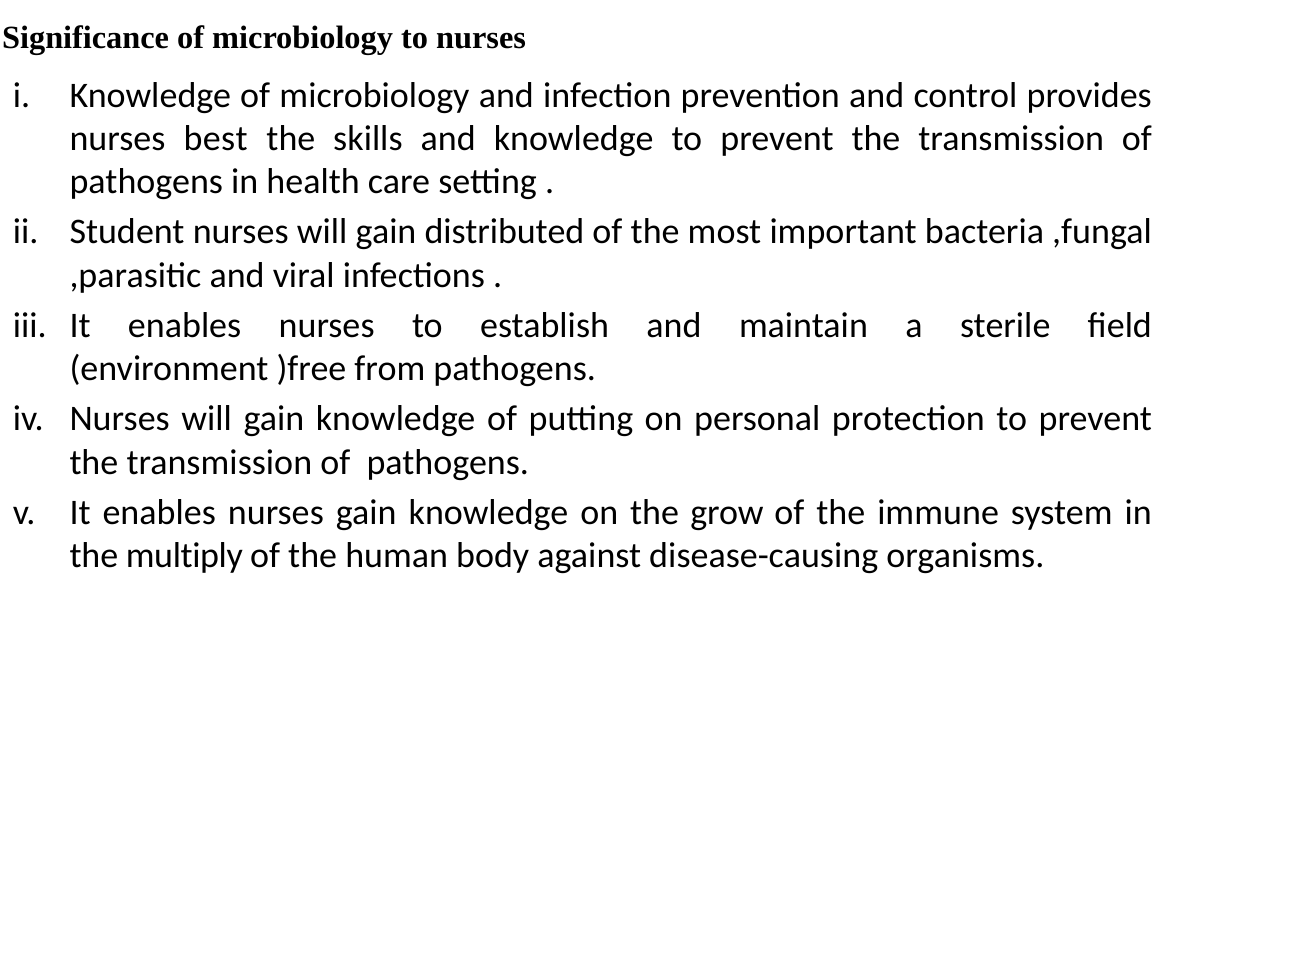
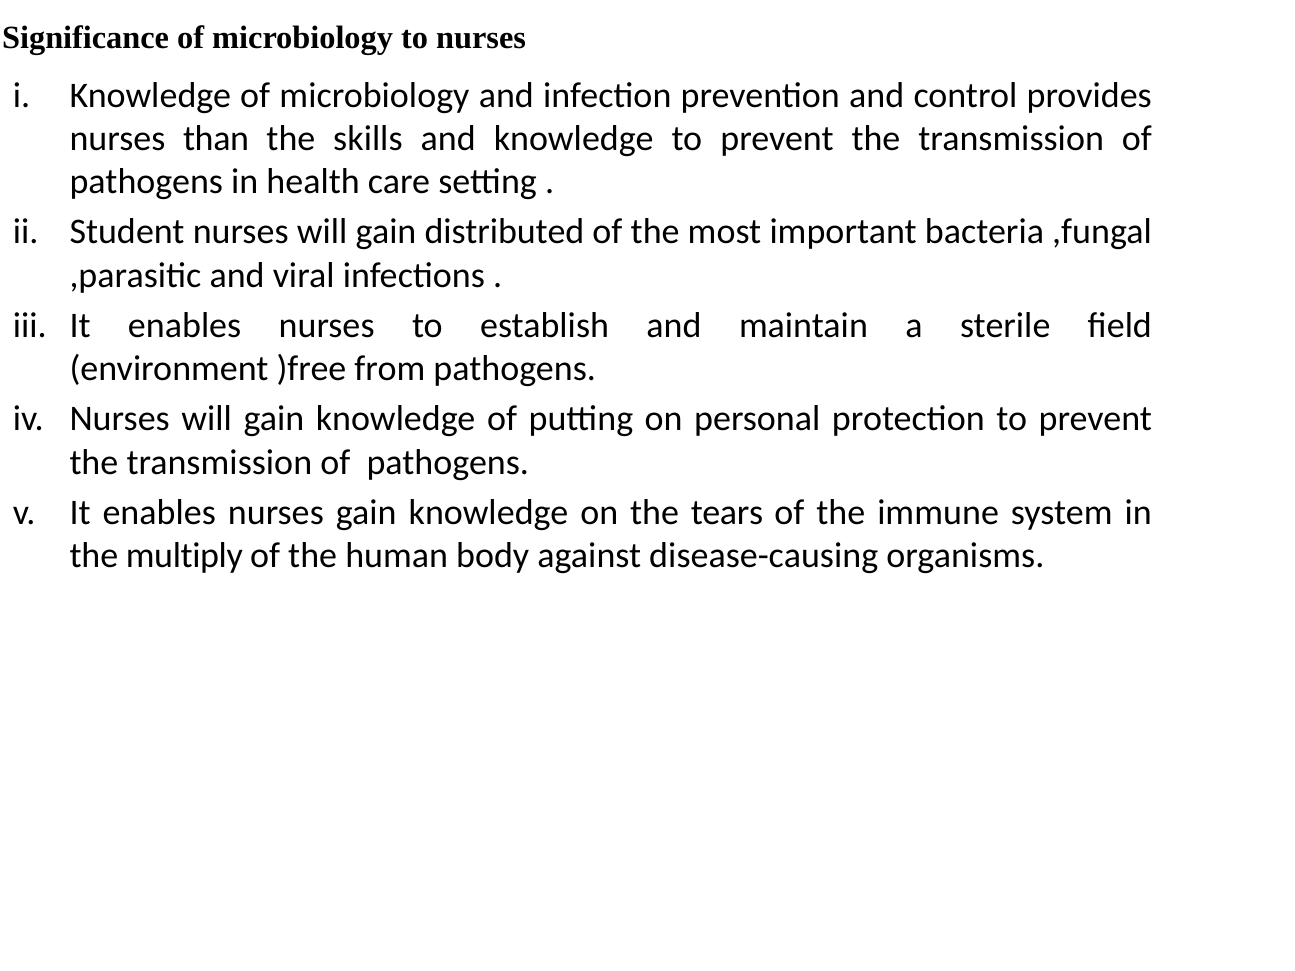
best: best -> than
grow: grow -> tears
